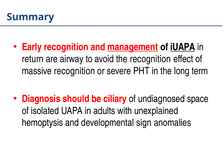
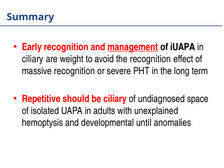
iUAPA underline: present -> none
return at (33, 59): return -> ciliary
airway: airway -> weight
Diagnosis: Diagnosis -> Repetitive
sign: sign -> until
